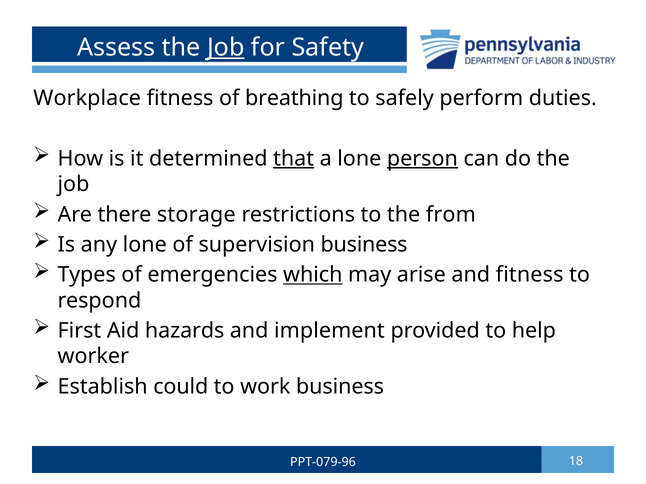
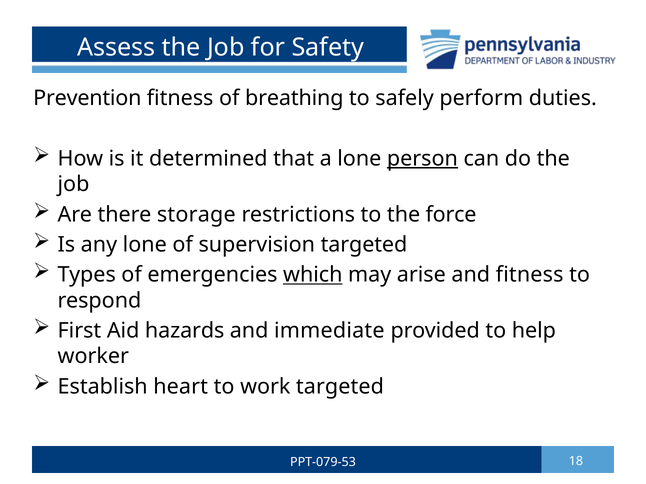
Job at (226, 47) underline: present -> none
Workplace: Workplace -> Prevention
that underline: present -> none
from: from -> force
supervision business: business -> targeted
implement: implement -> immediate
could: could -> heart
work business: business -> targeted
PPT-079-96: PPT-079-96 -> PPT-079-53
